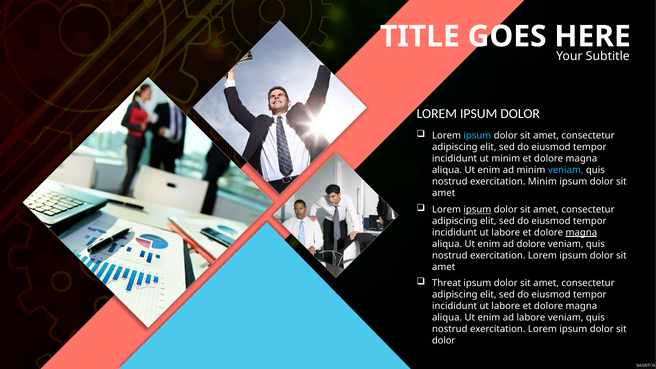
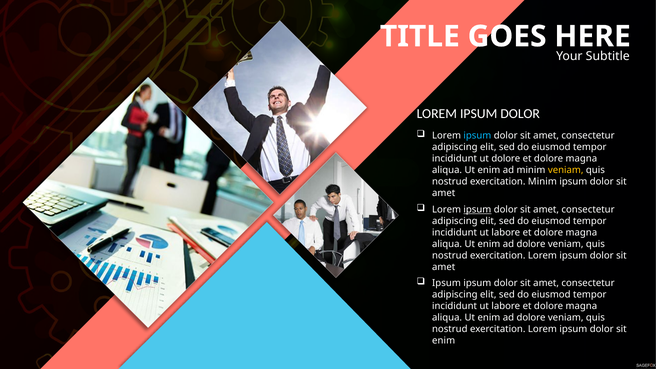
ut minim: minim -> dolore
veniam at (566, 170) colour: light blue -> yellow
magna at (581, 232) underline: present -> none
Threat at (447, 283): Threat -> Ipsum
labore at (531, 318): labore -> dolore
dolor at (444, 341): dolor -> enim
